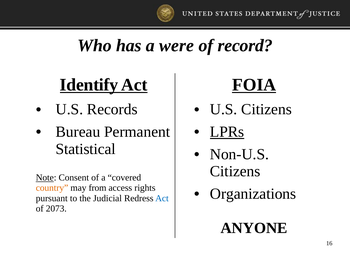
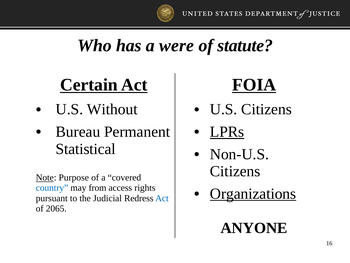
record: record -> statute
Identify: Identify -> Certain
Records: Records -> Without
Consent: Consent -> Purpose
country colour: orange -> blue
Organizations underline: none -> present
2073: 2073 -> 2065
